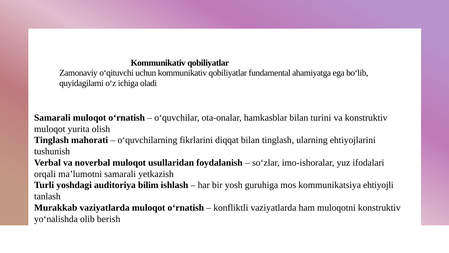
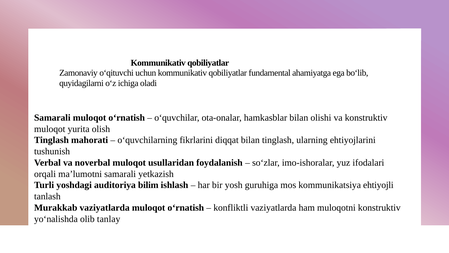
turini: turini -> olishi
berish: berish -> tanlay
